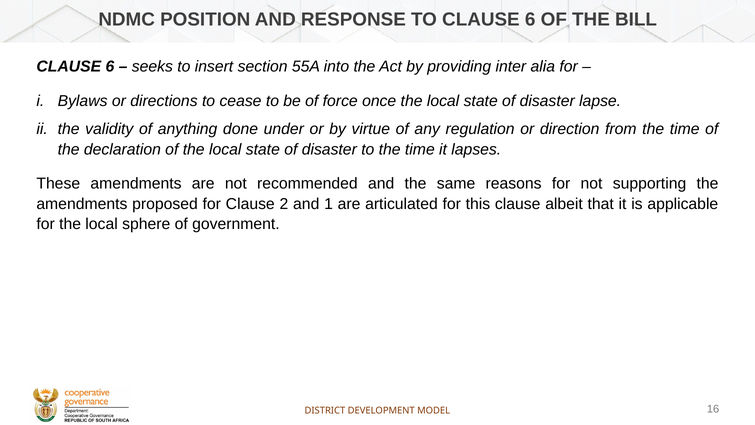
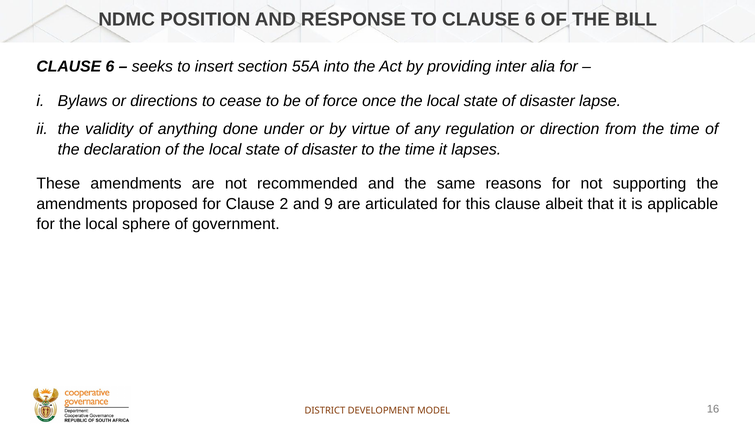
1: 1 -> 9
